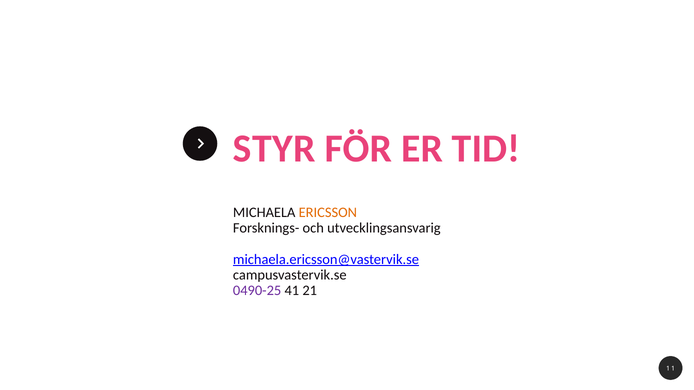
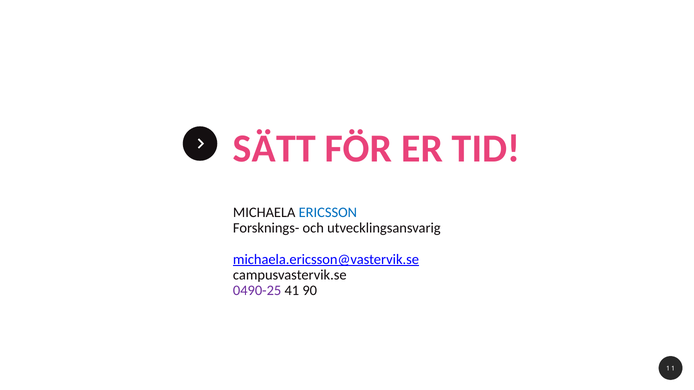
STYR: STYR -> SÄTT
ERICSSON colour: orange -> blue
21: 21 -> 90
